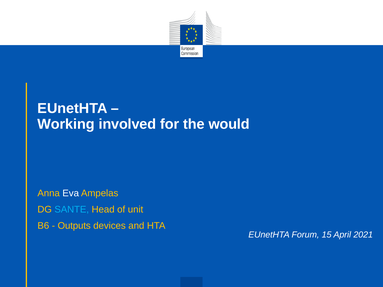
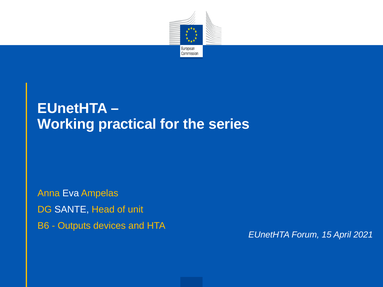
involved: involved -> practical
would: would -> series
SANTE colour: light blue -> white
